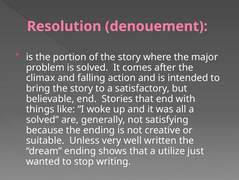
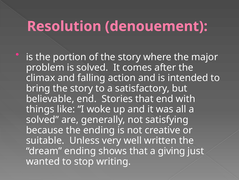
utilize: utilize -> giving
